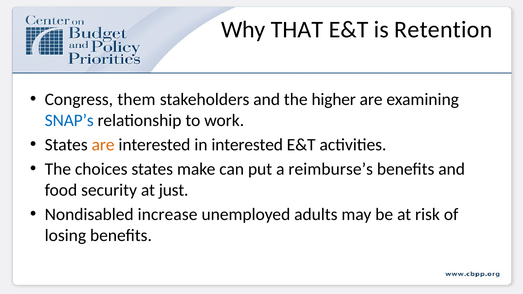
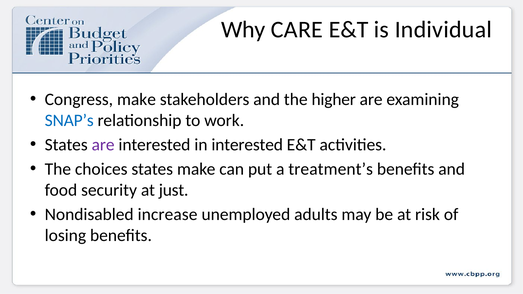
THAT: THAT -> CARE
Retention: Retention -> Individual
Congress them: them -> make
are at (103, 145) colour: orange -> purple
reimburse’s: reimburse’s -> treatment’s
